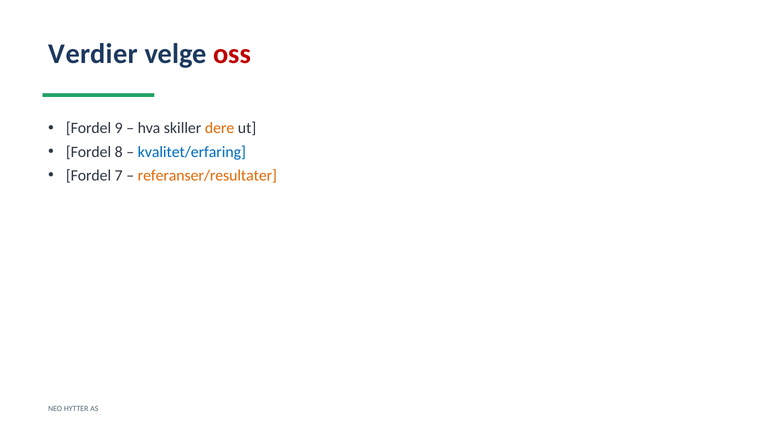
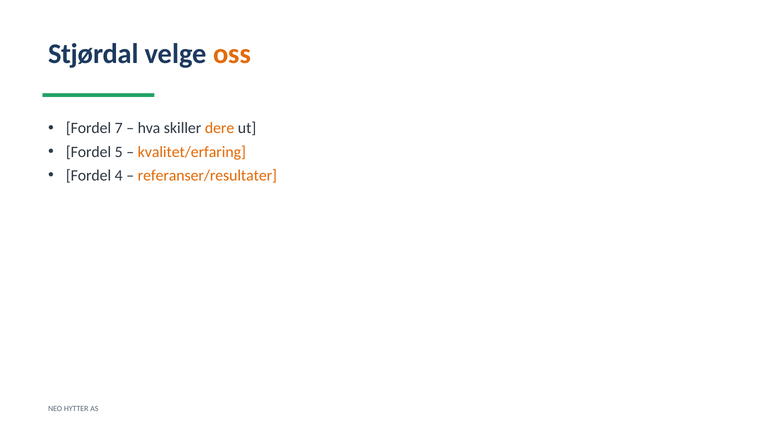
Verdier: Verdier -> Stjørdal
oss colour: red -> orange
9: 9 -> 7
8: 8 -> 5
kvalitet/erfaring colour: blue -> orange
7: 7 -> 4
